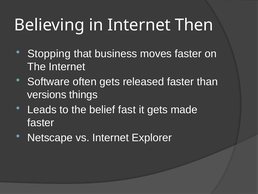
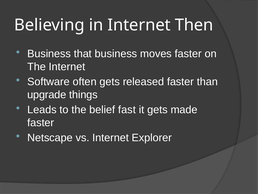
Stopping at (49, 54): Stopping -> Business
versions: versions -> upgrade
